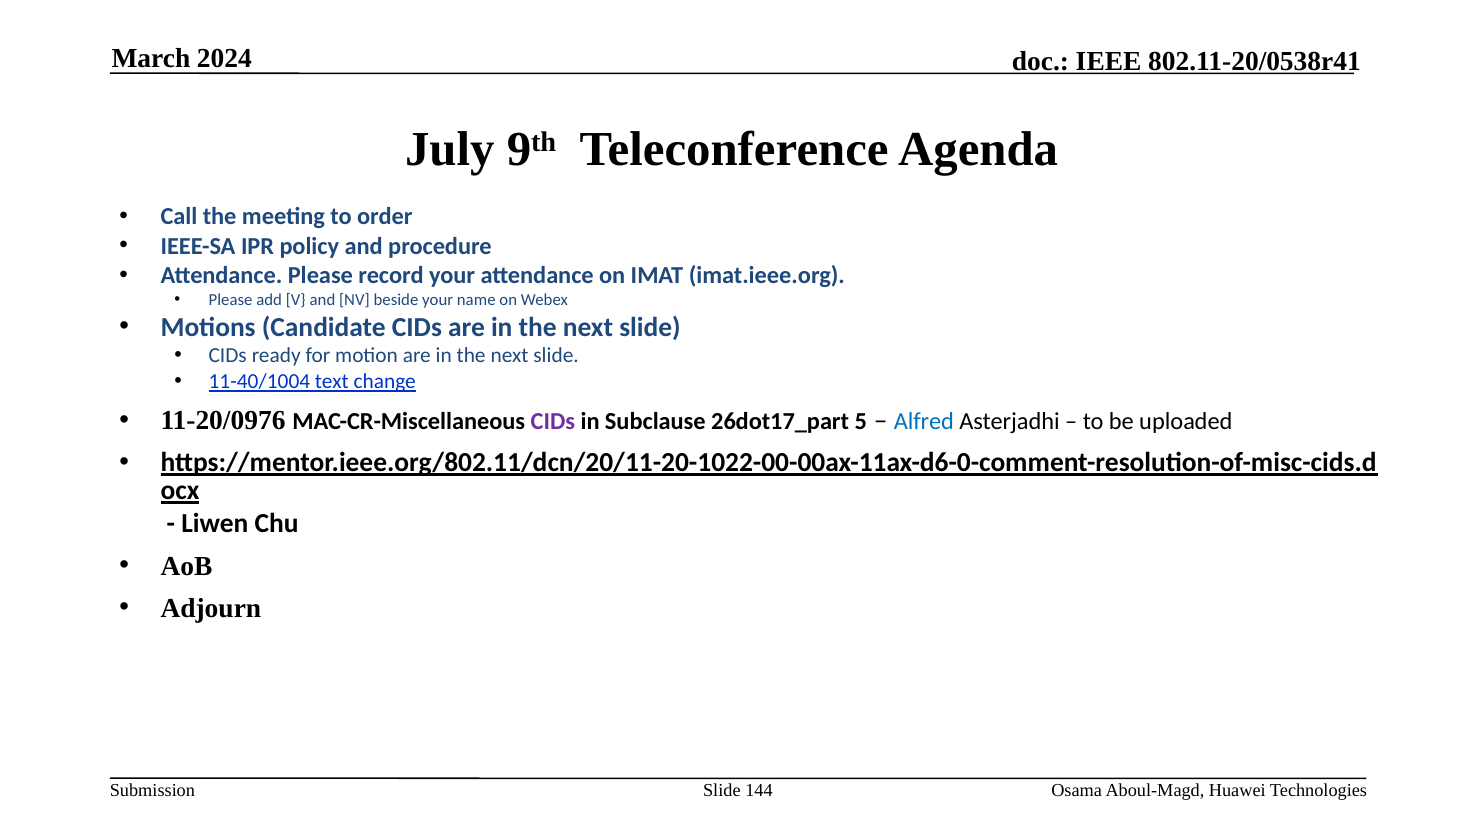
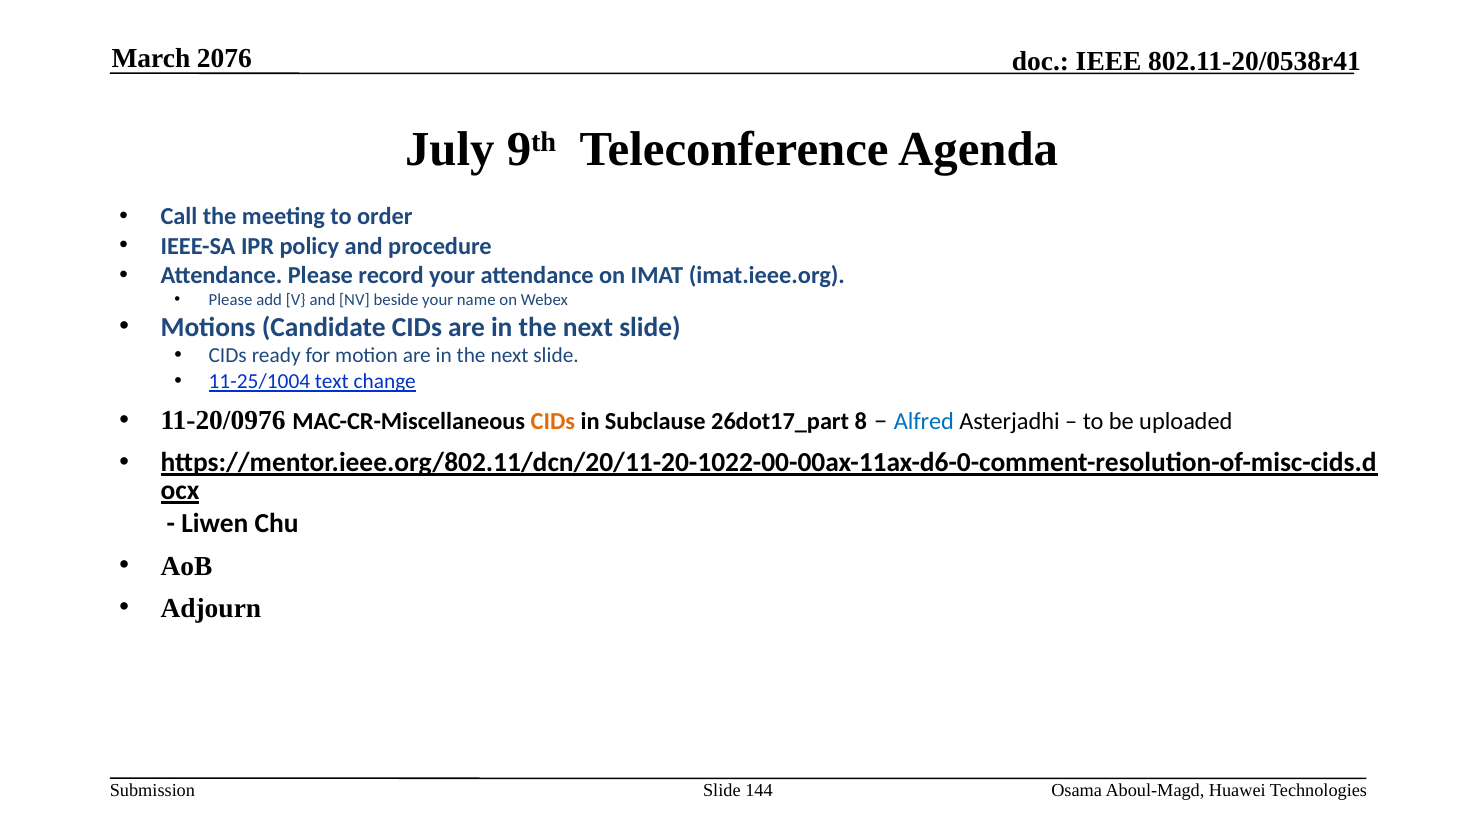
2024: 2024 -> 2076
11-40/1004: 11-40/1004 -> 11-25/1004
CIDs at (553, 421) colour: purple -> orange
5: 5 -> 8
